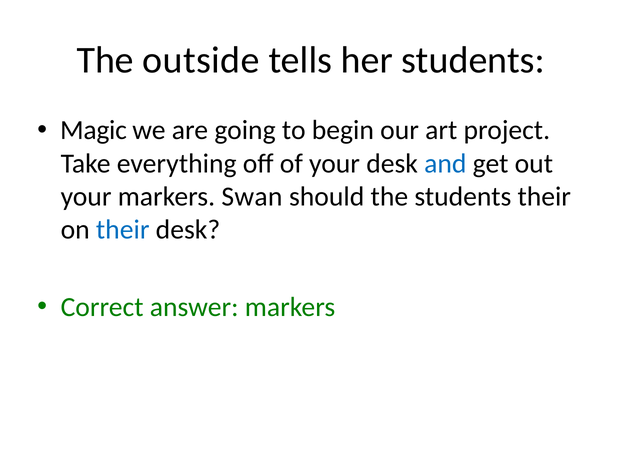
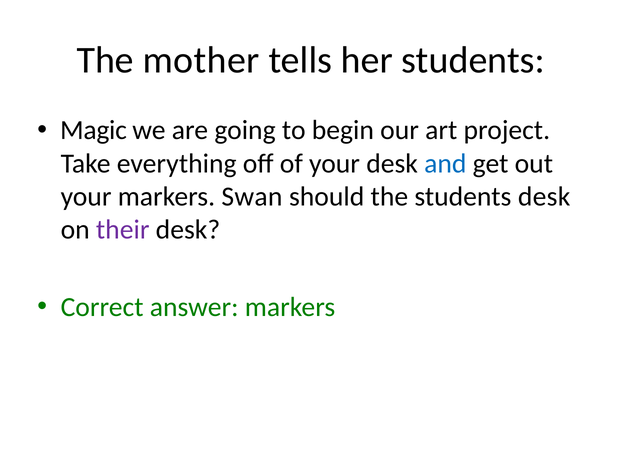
outside: outside -> mother
students their: their -> desk
their at (123, 230) colour: blue -> purple
